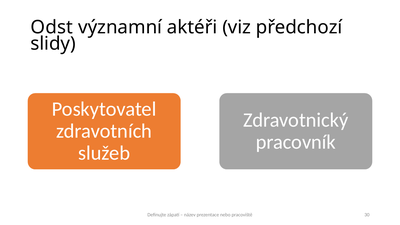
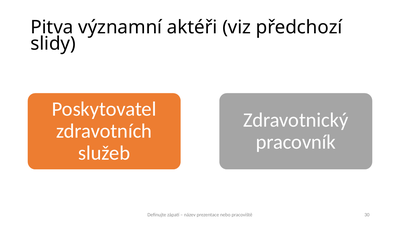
Odst: Odst -> Pitva
